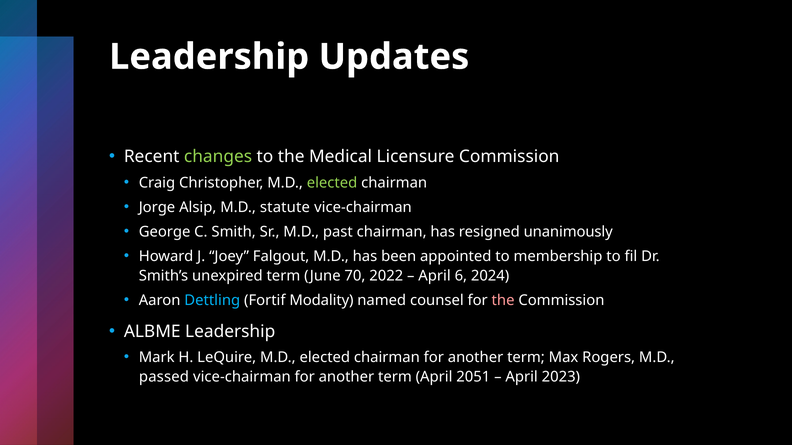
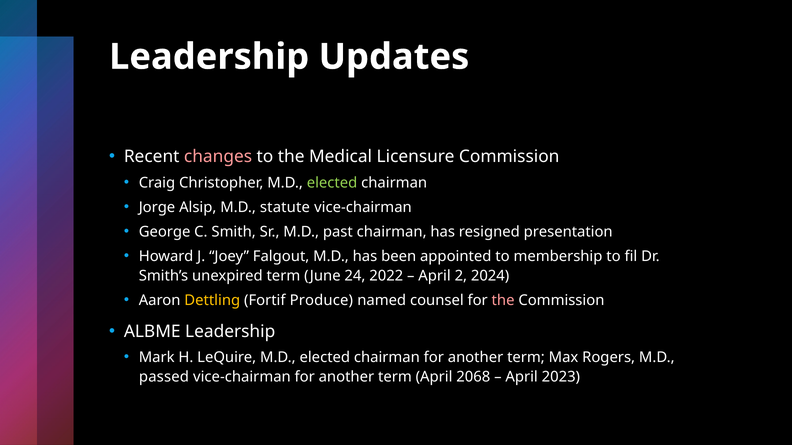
changes colour: light green -> pink
unanimously: unanimously -> presentation
70: 70 -> 24
6: 6 -> 2
Dettling colour: light blue -> yellow
Modality: Modality -> Produce
2051: 2051 -> 2068
